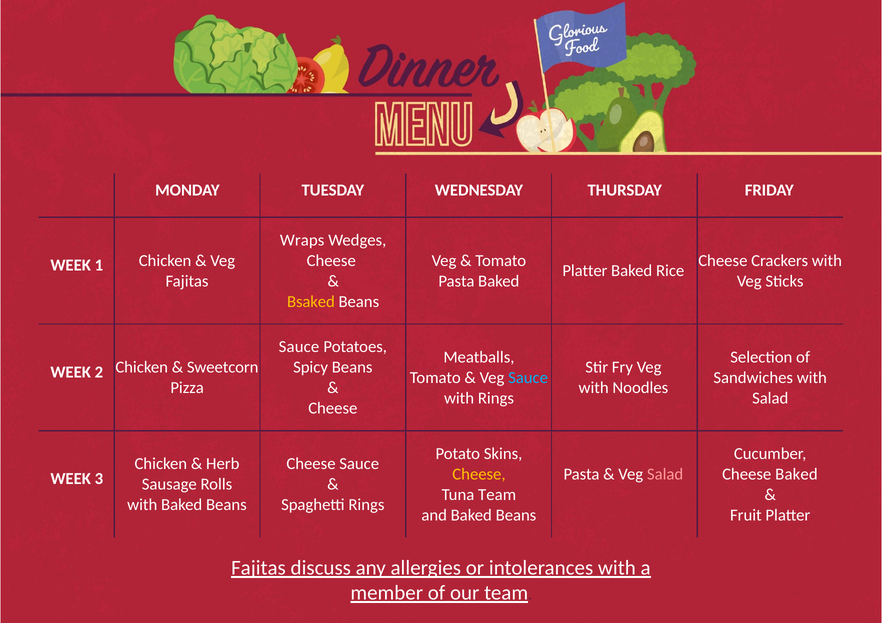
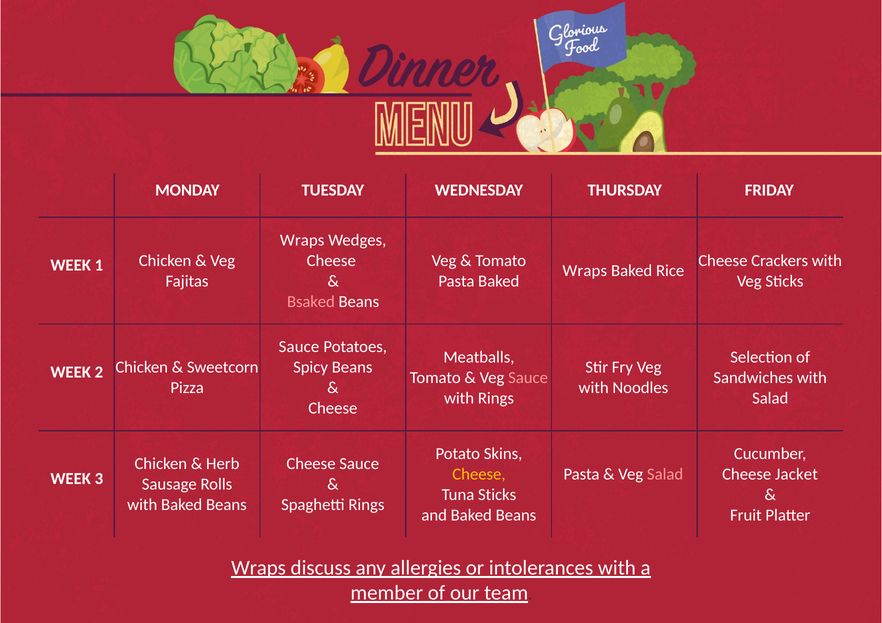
Platter at (585, 271): Platter -> Wraps
Bsaked colour: yellow -> pink
Sauce at (528, 378) colour: light blue -> pink
Cheese Baked: Baked -> Jacket
Tuna Team: Team -> Sticks
Fajitas at (258, 568): Fajitas -> Wraps
